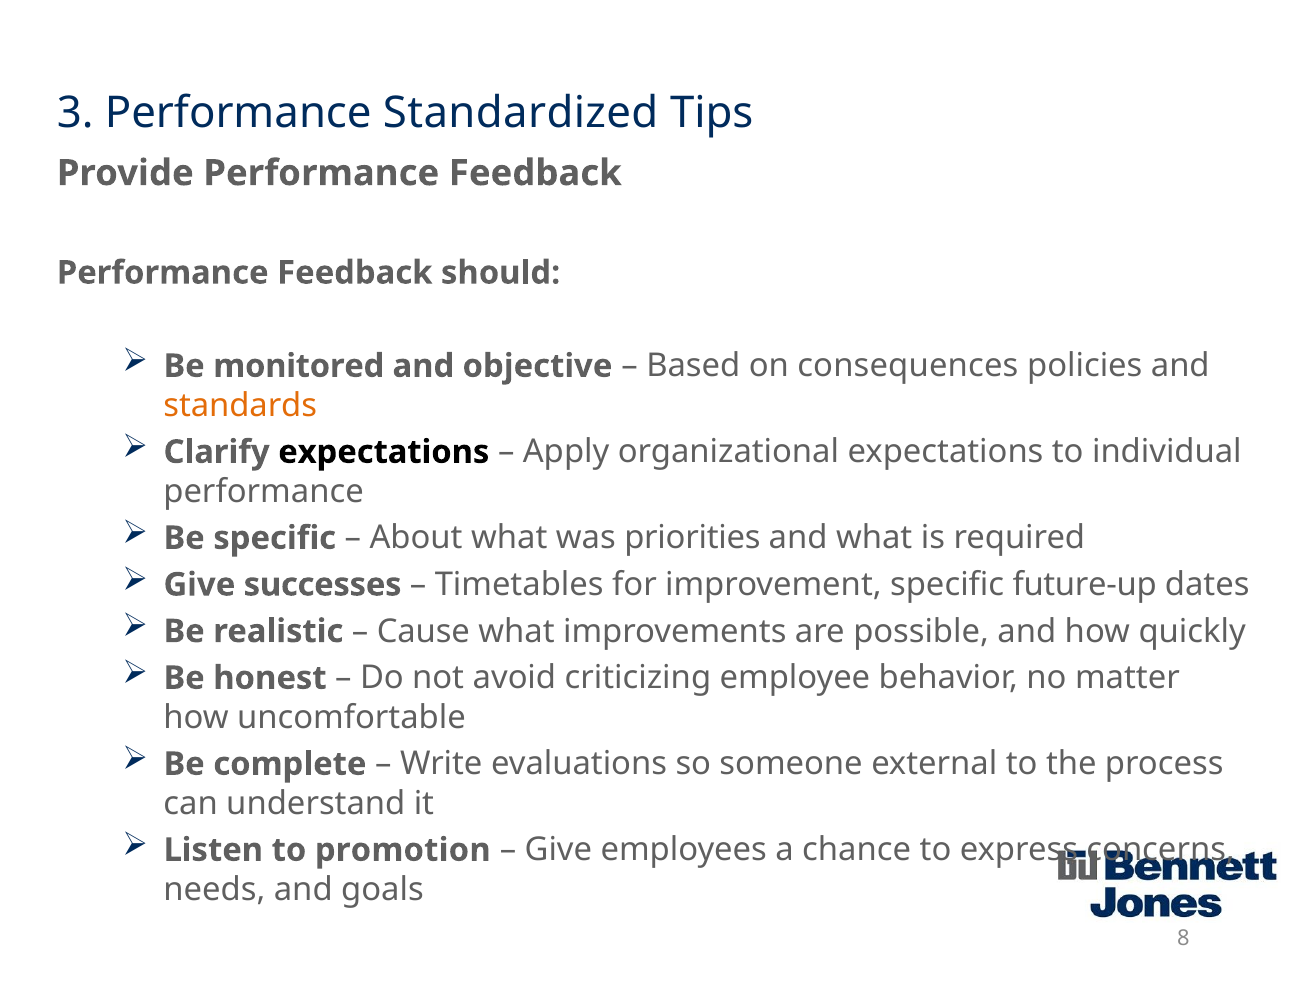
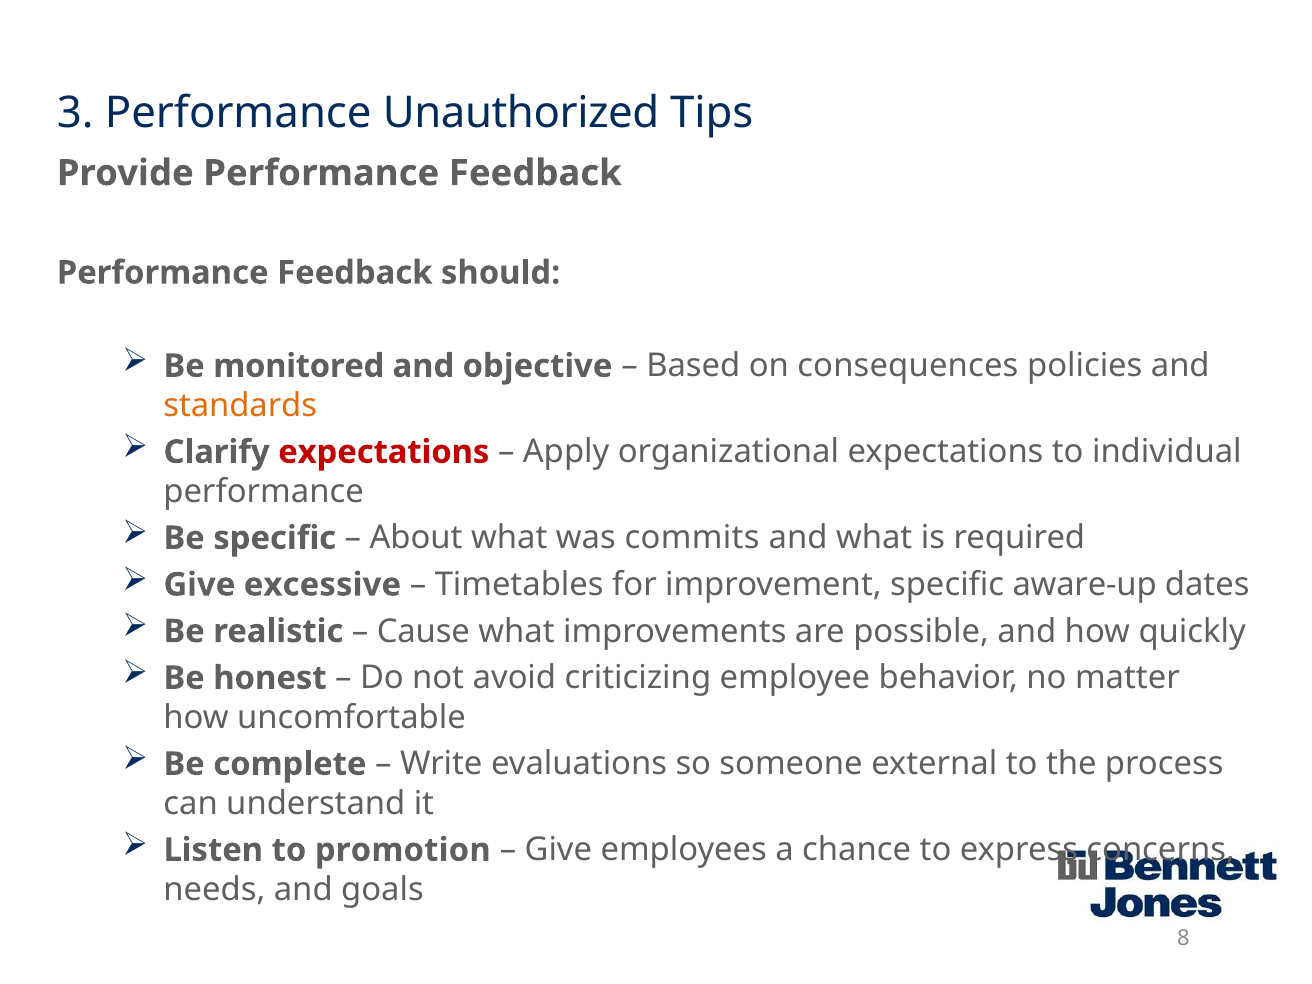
Standardized: Standardized -> Unauthorized
expectations at (384, 452) colour: black -> red
priorities: priorities -> commits
successes: successes -> excessive
future-up: future-up -> aware-up
